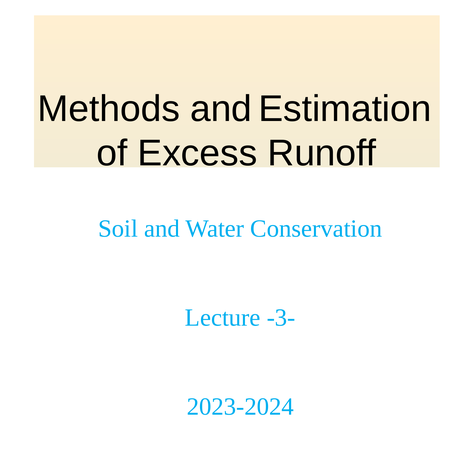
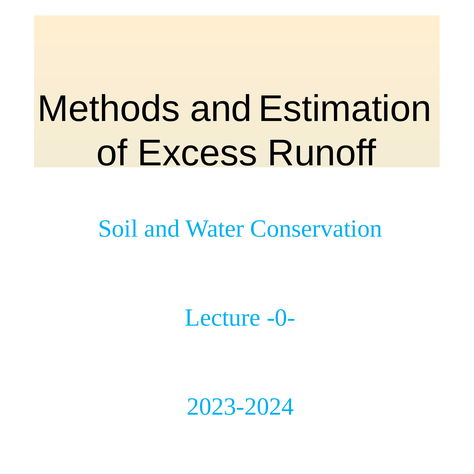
-3-: -3- -> -0-
